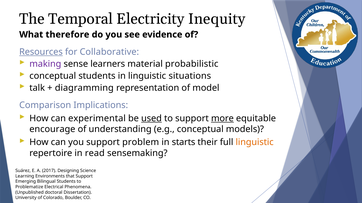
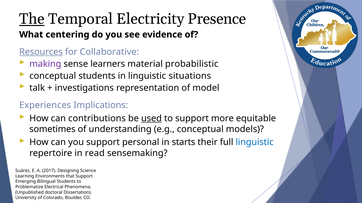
The underline: none -> present
Inequity: Inequity -> Presence
therefore: therefore -> centering
diagramming: diagramming -> investigations
Comparison: Comparison -> Experiences
experimental: experimental -> contributions
more underline: present -> none
encourage: encourage -> sometimes
problem: problem -> personal
linguistic at (255, 143) colour: orange -> blue
